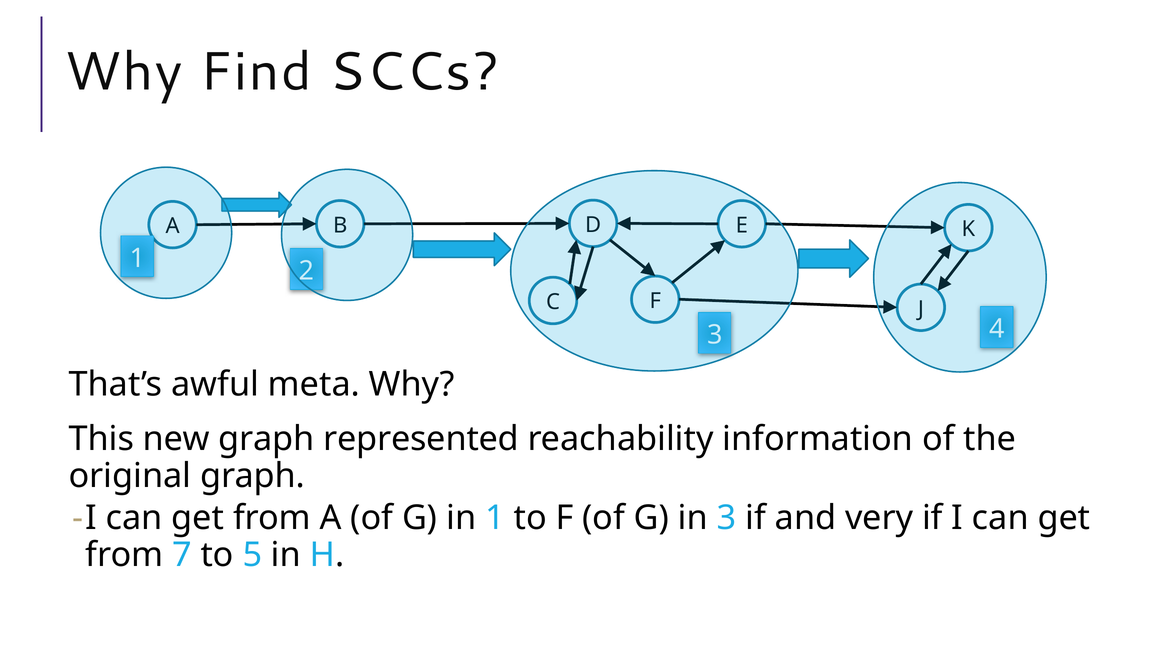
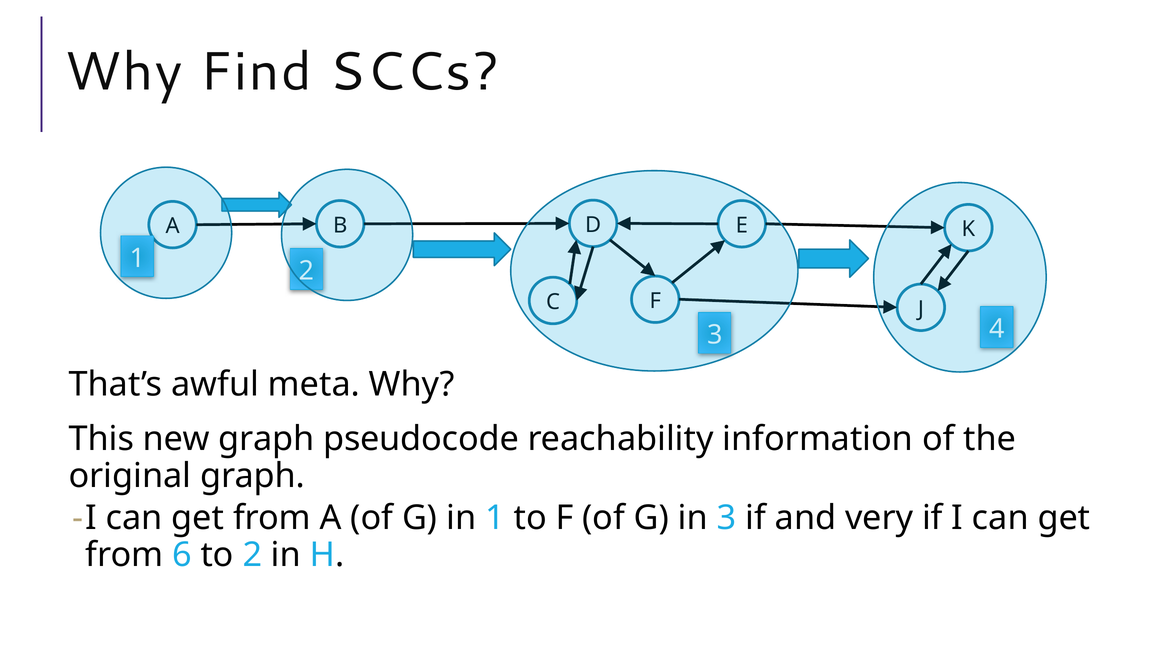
represented: represented -> pseudocode
7: 7 -> 6
to 5: 5 -> 2
